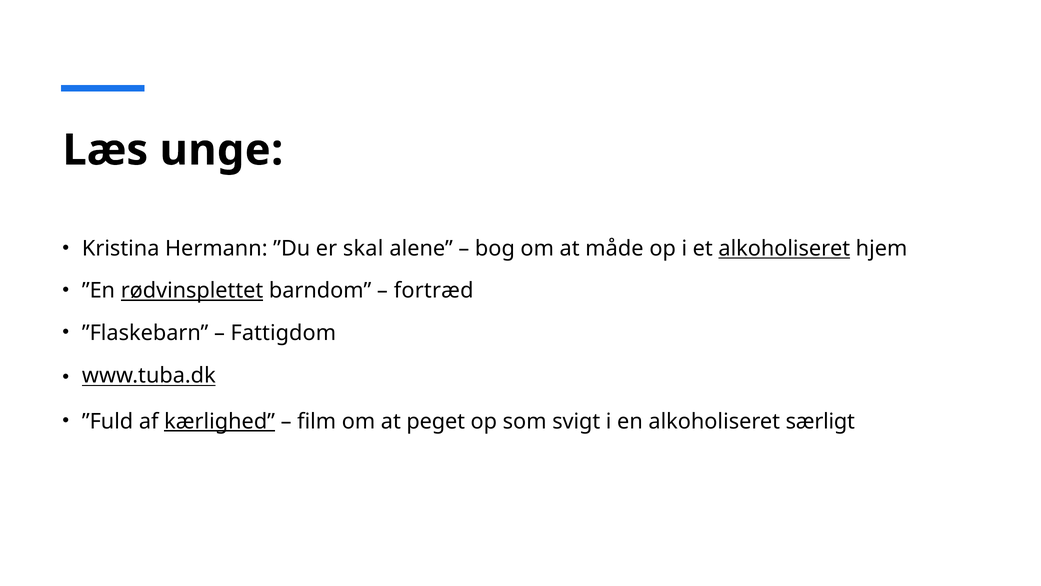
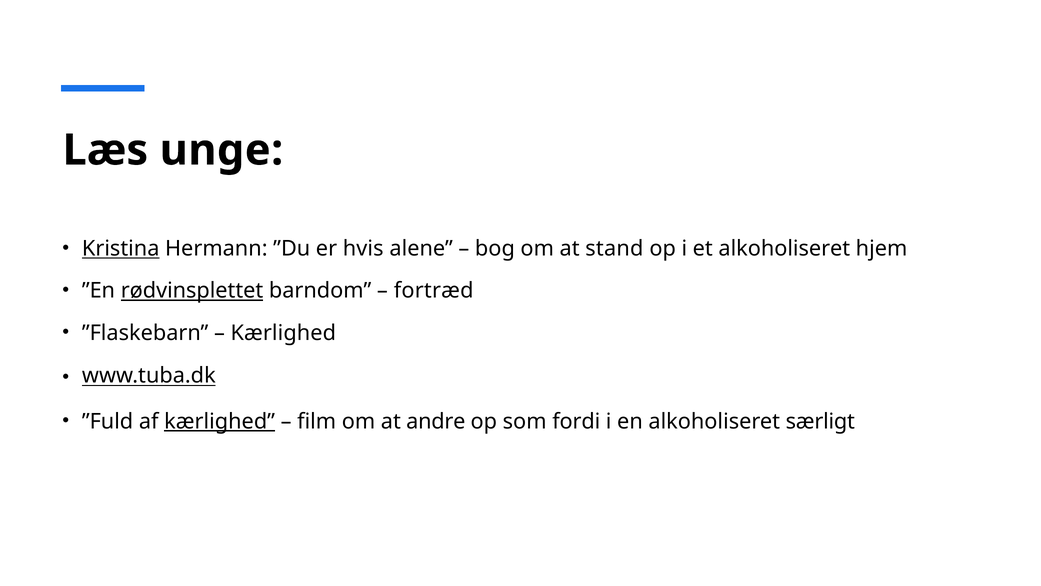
Kristina underline: none -> present
skal: skal -> hvis
måde: måde -> stand
alkoholiseret at (784, 248) underline: present -> none
Fattigdom at (283, 333): Fattigdom -> Kærlighed
peget: peget -> andre
svigt: svigt -> fordi
